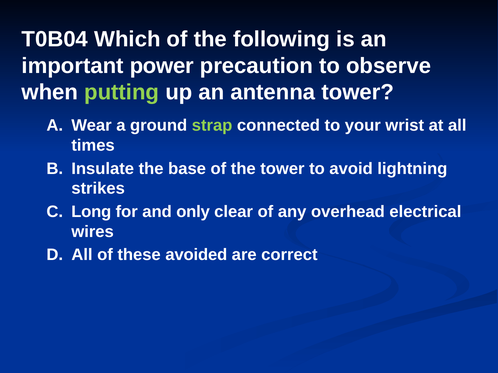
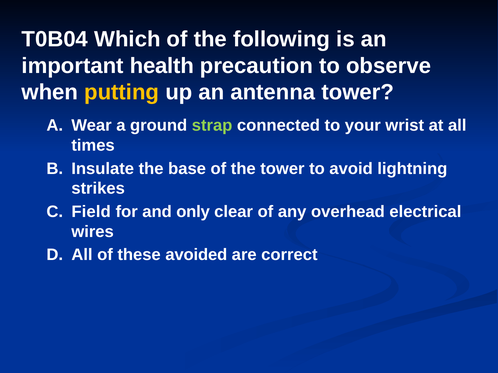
power: power -> health
putting colour: light green -> yellow
Long: Long -> Field
